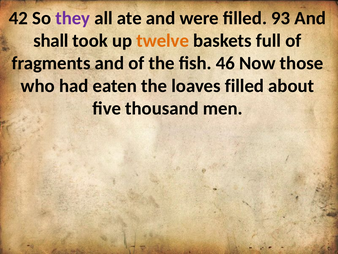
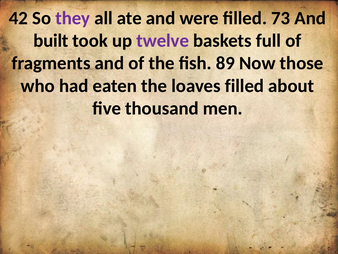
93: 93 -> 73
shall: shall -> built
twelve colour: orange -> purple
46: 46 -> 89
